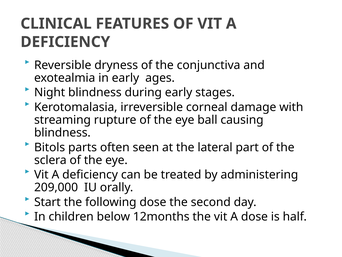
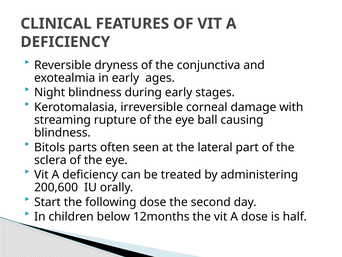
209,000: 209,000 -> 200,600
